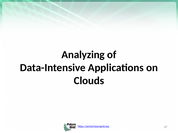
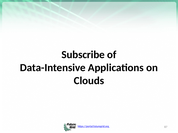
Analyzing: Analyzing -> Subscribe
